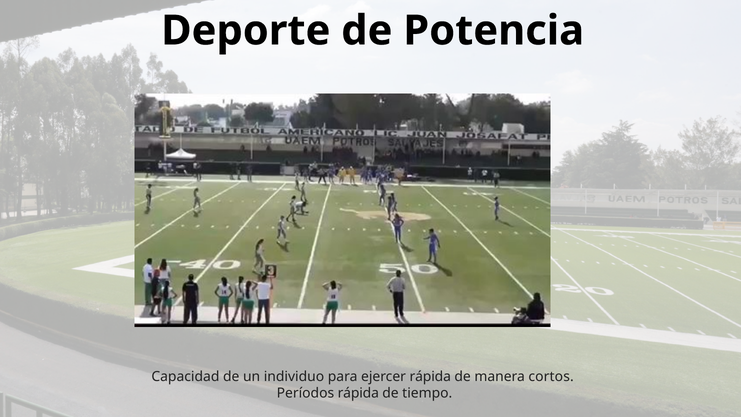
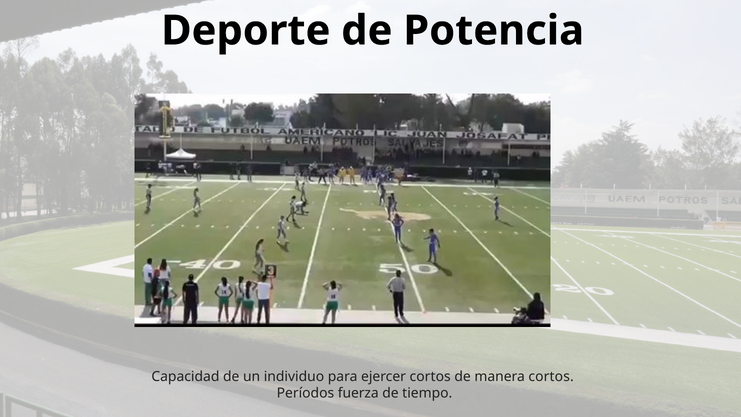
ejercer rápida: rápida -> cortos
Períodos rápida: rápida -> fuerza
